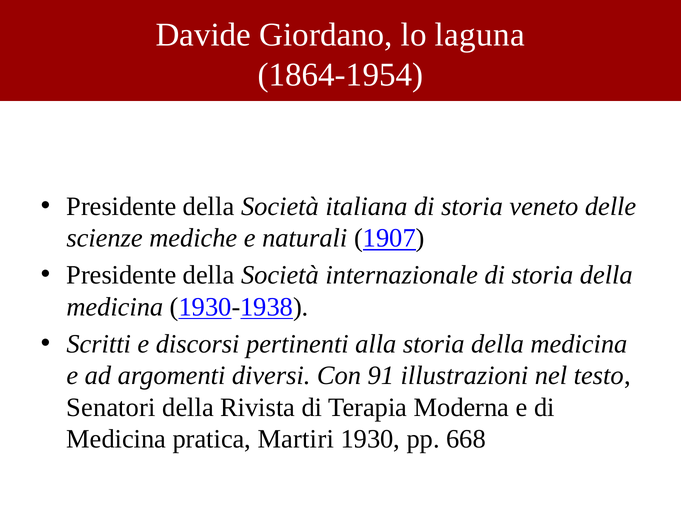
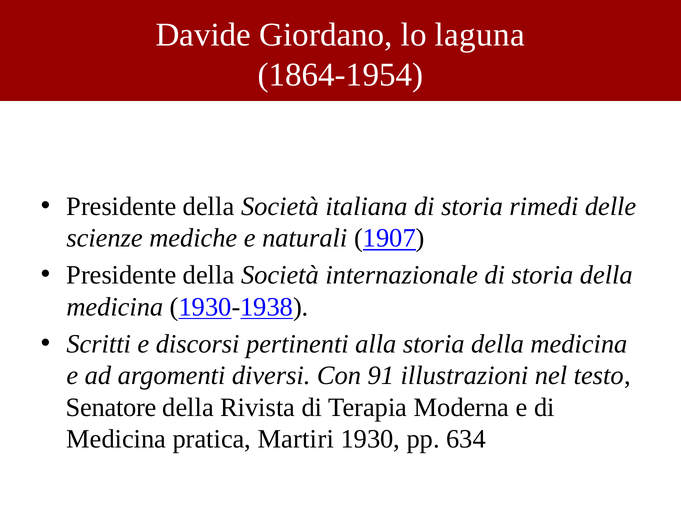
veneto: veneto -> rimedi
Senatori: Senatori -> Senatore
668: 668 -> 634
